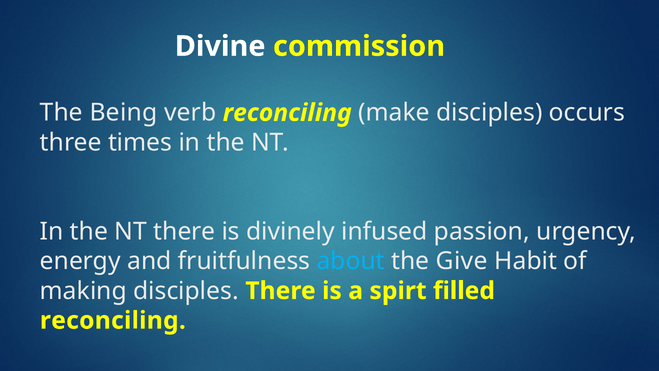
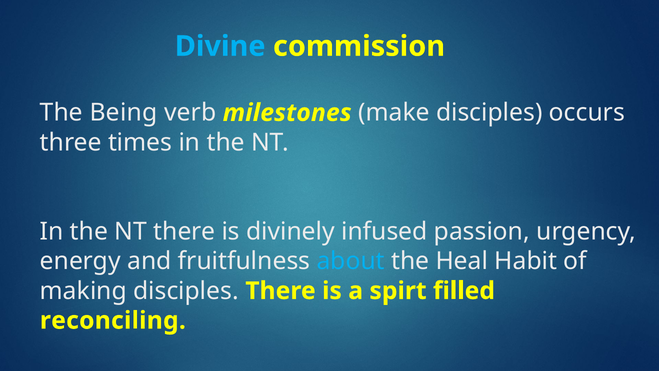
Divine colour: white -> light blue
verb reconciling: reconciling -> milestones
Give: Give -> Heal
